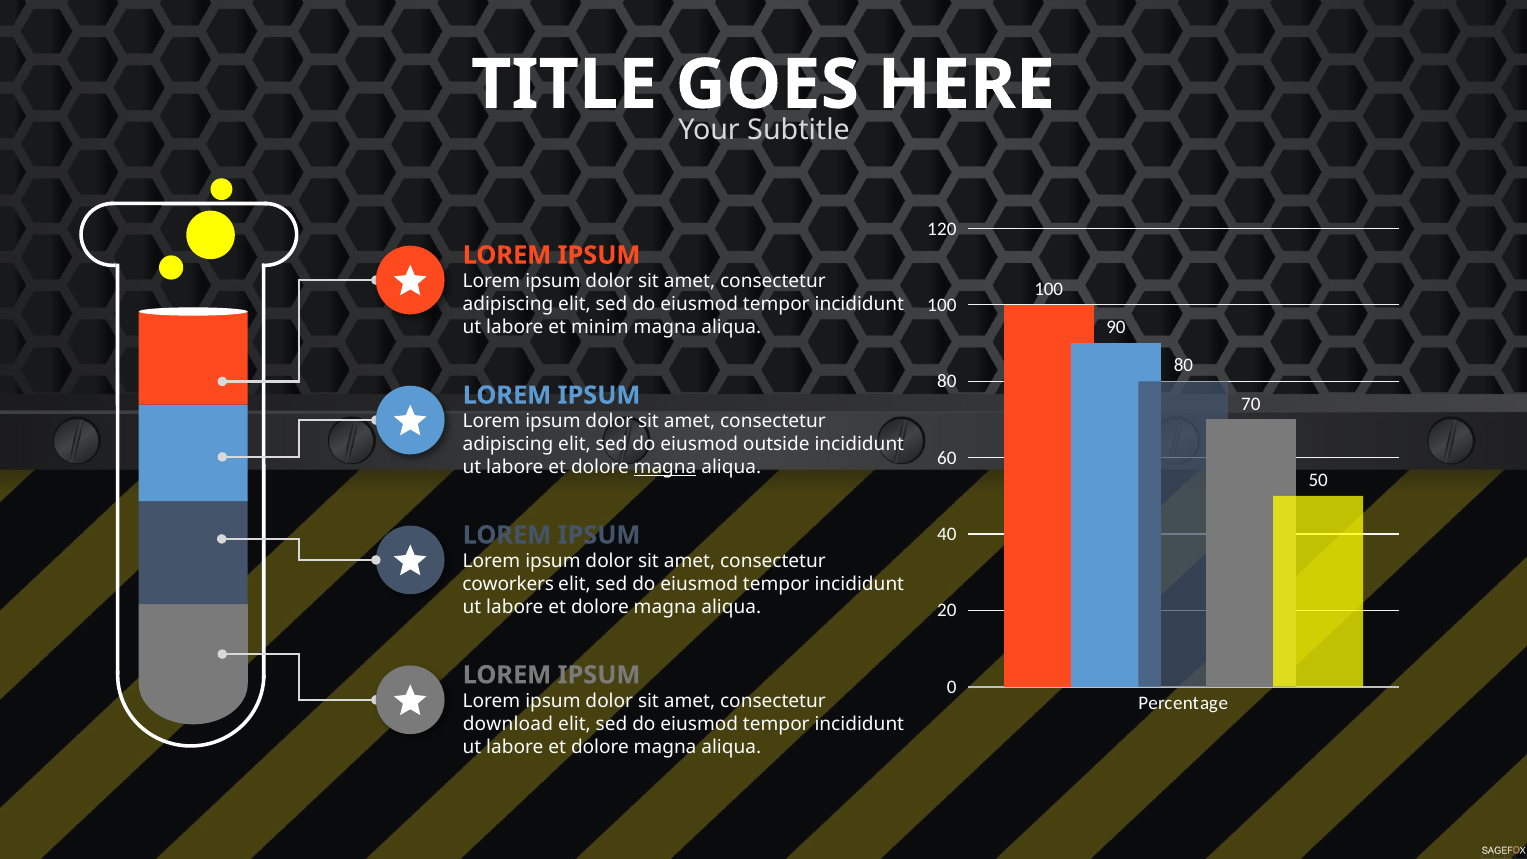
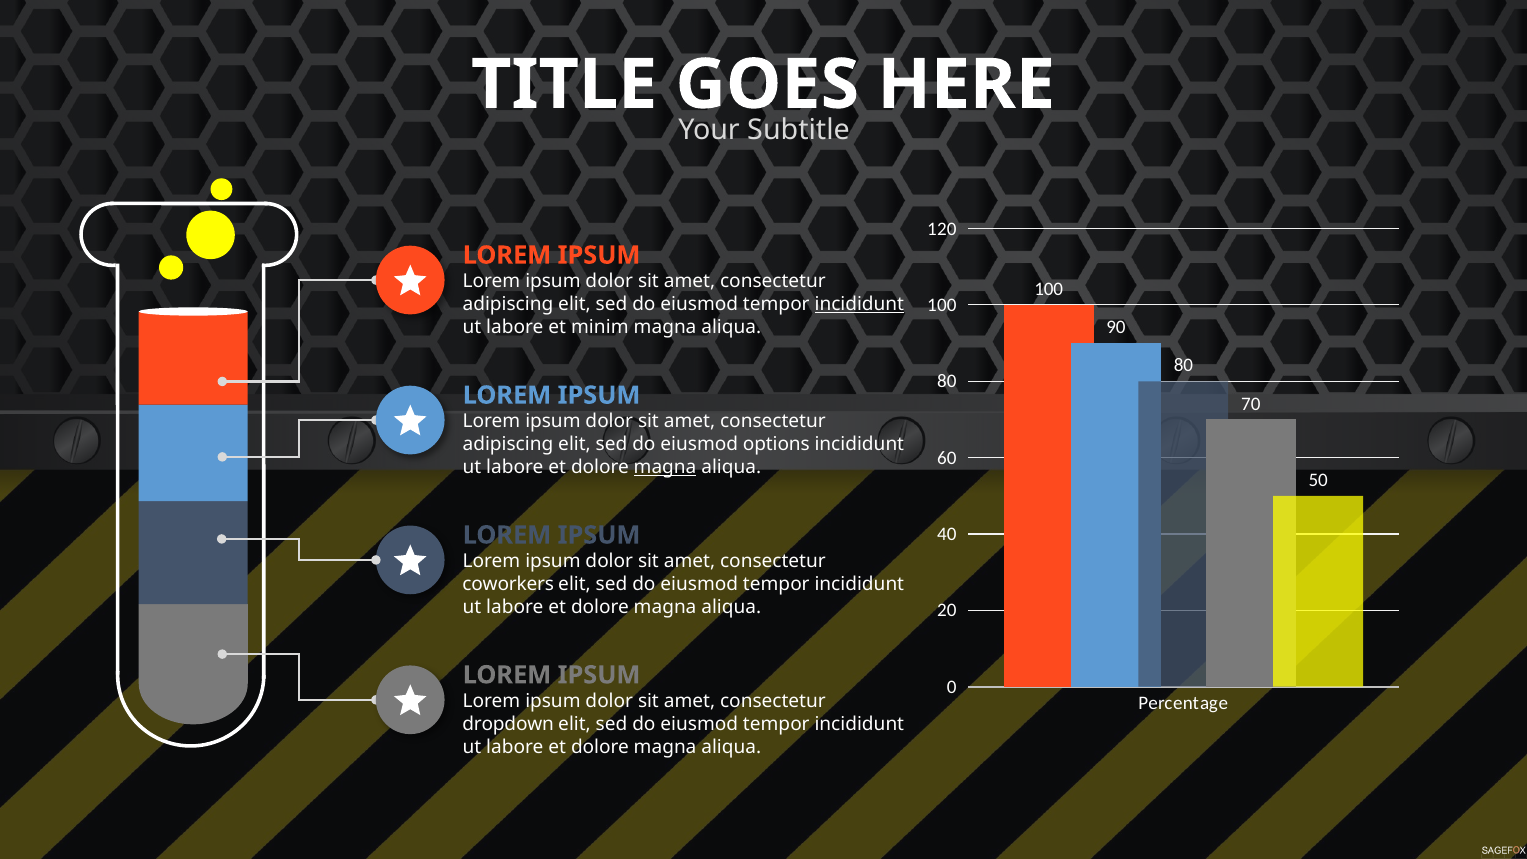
incididunt at (859, 304) underline: none -> present
outside: outside -> options
download: download -> dropdown
